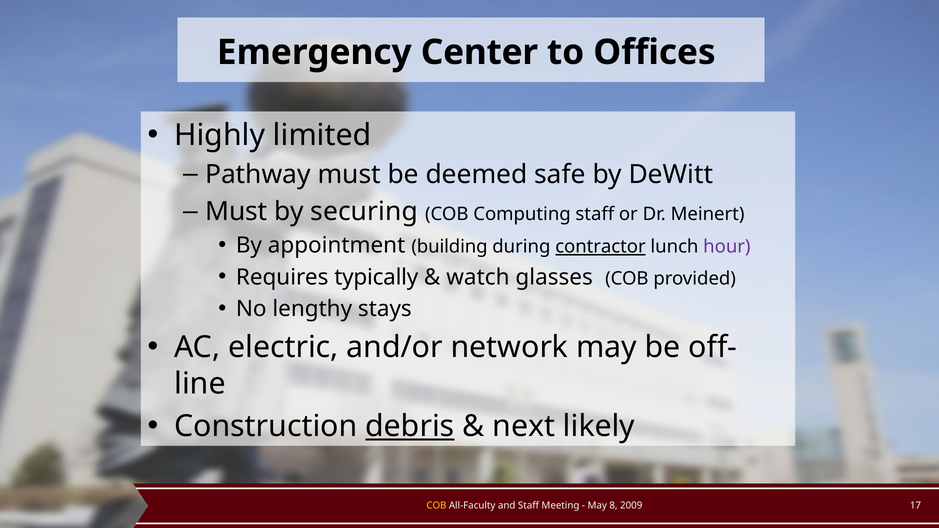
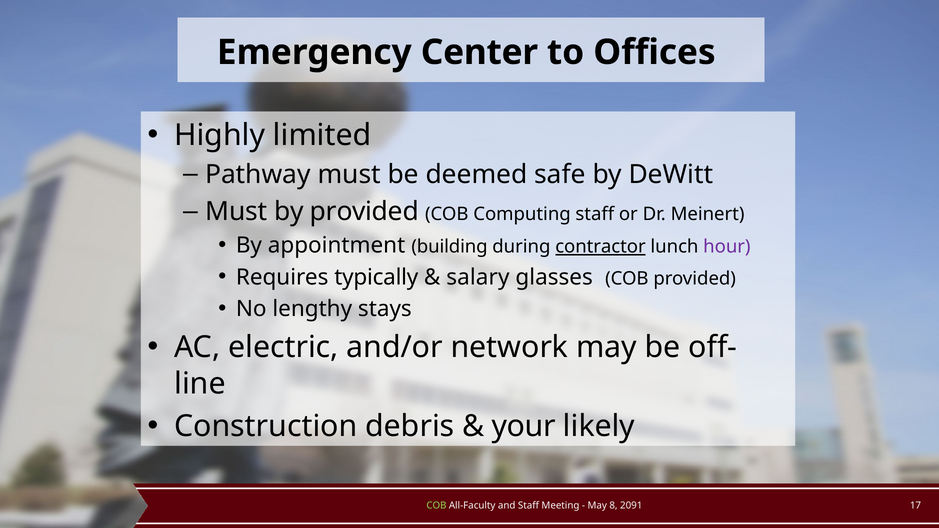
by securing: securing -> provided
watch: watch -> salary
debris underline: present -> none
next: next -> your
COB at (436, 506) colour: yellow -> light green
2009: 2009 -> 2091
